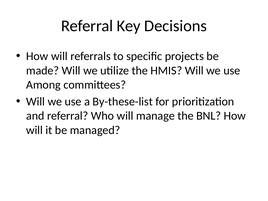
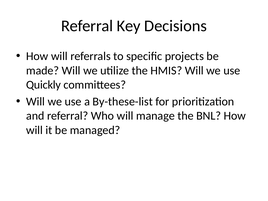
Among: Among -> Quickly
